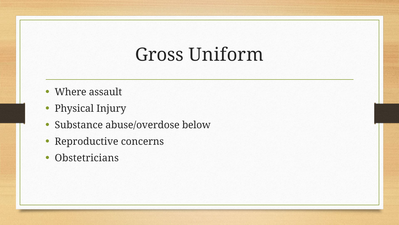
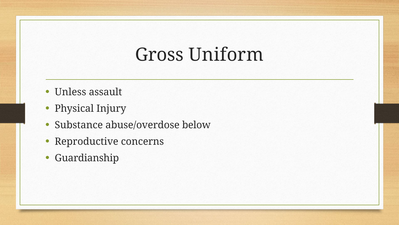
Where: Where -> Unless
Obstetricians: Obstetricians -> Guardianship
